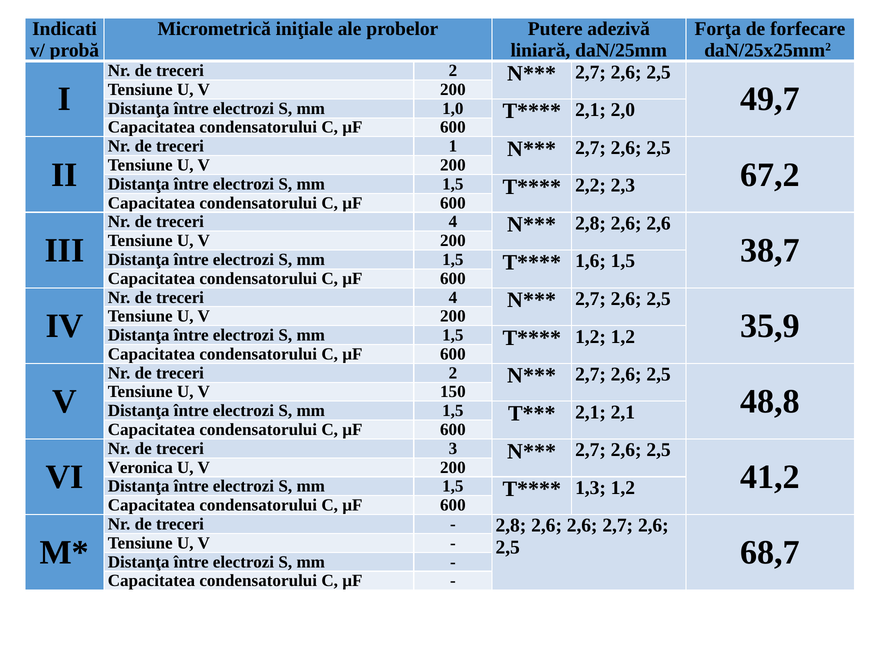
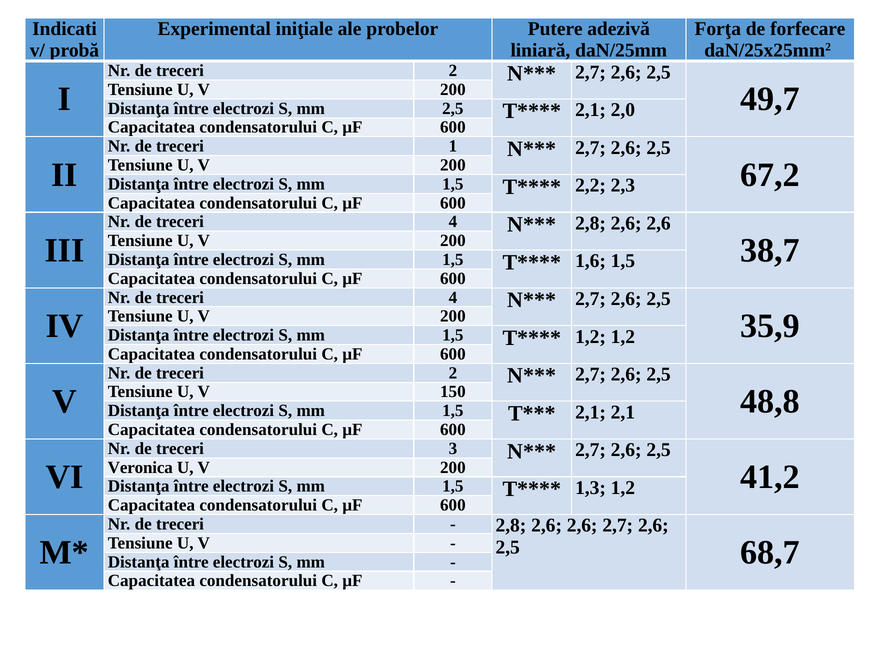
Micrometrică: Micrometrică -> Experimental
mm 1,0: 1,0 -> 2,5
